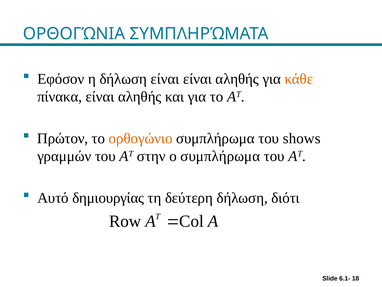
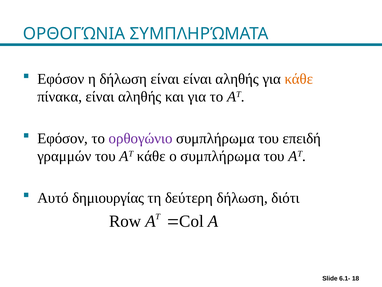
Πρώτον at (63, 138): Πρώτον -> Εφόσον
ορθογώνιο colour: orange -> purple
shows: shows -> επειδή
AT στην: στην -> κάθε
